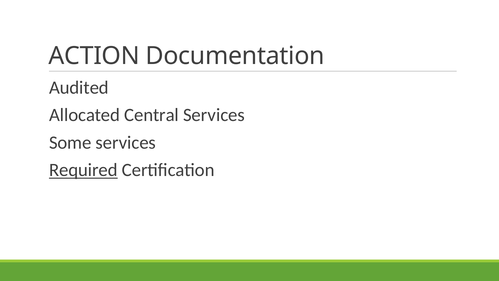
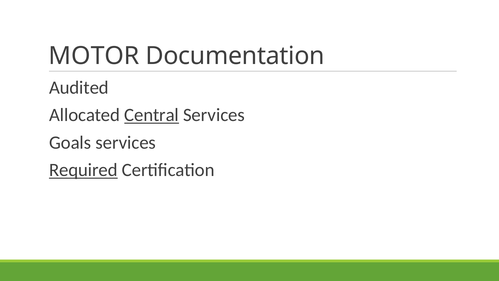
ACTION: ACTION -> MOTOR
Central underline: none -> present
Some: Some -> Goals
